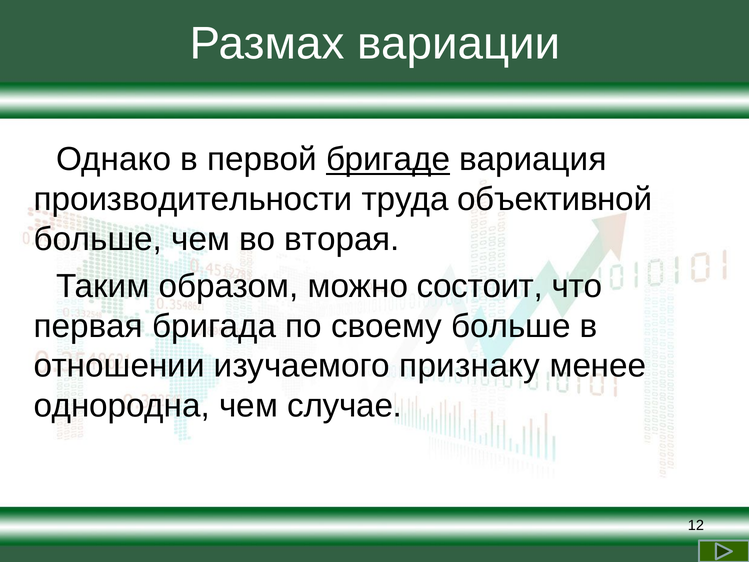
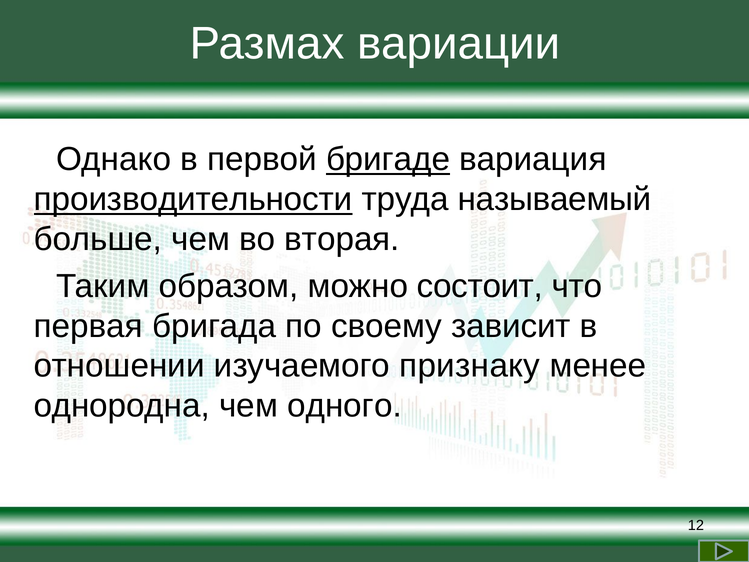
производительности underline: none -> present
объективной: объективной -> называемый
своему больше: больше -> зависит
случае: случае -> одного
